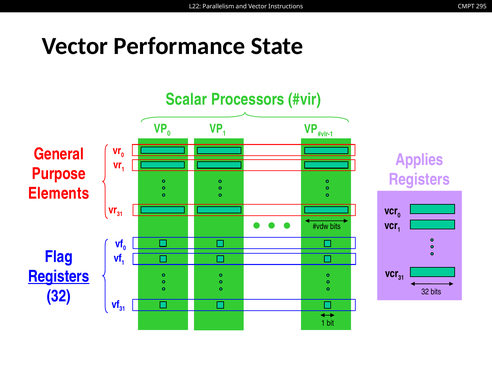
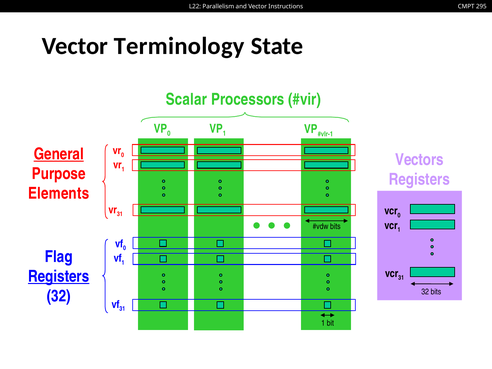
Performance: Performance -> Terminology
General underline: none -> present
Applies: Applies -> Vectors
